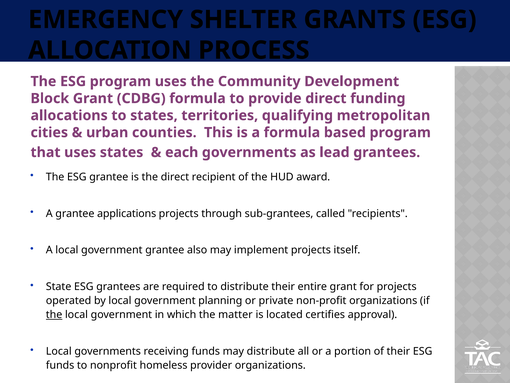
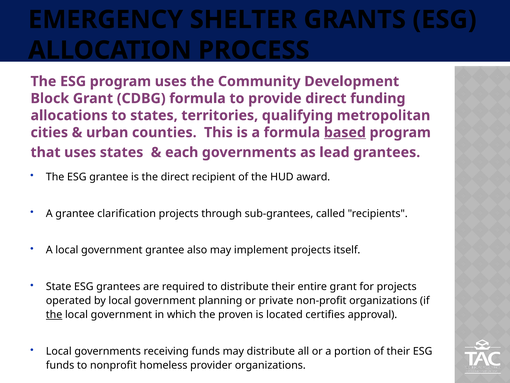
based underline: none -> present
applications: applications -> clarification
matter: matter -> proven
